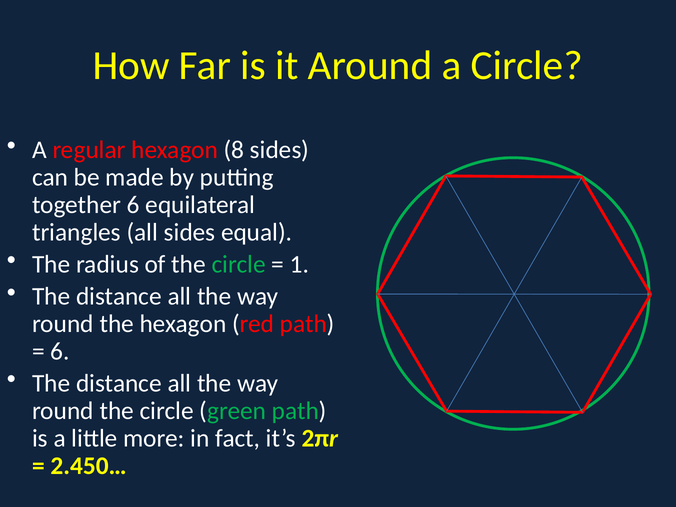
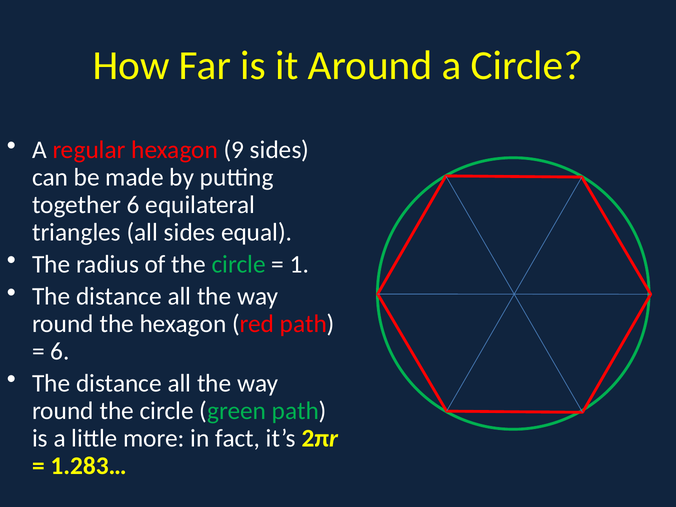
8: 8 -> 9
2.450…: 2.450… -> 1.283…
